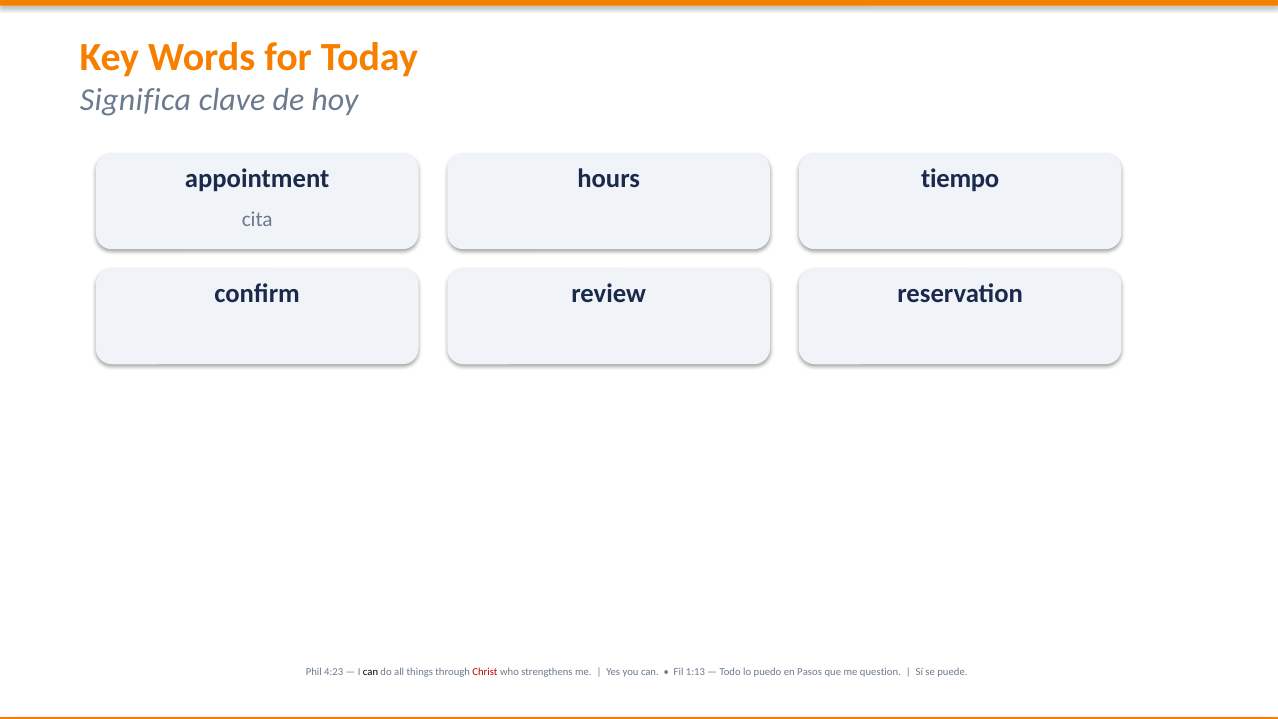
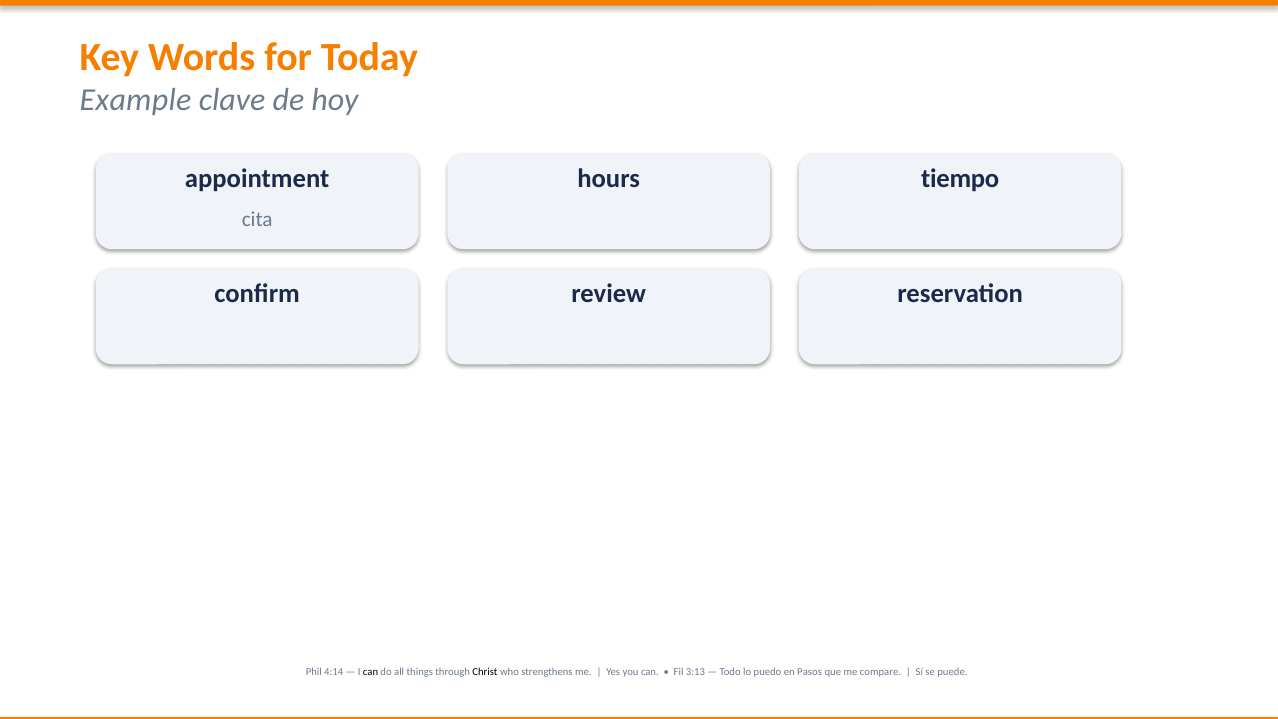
Significa: Significa -> Example
4:23: 4:23 -> 4:14
Christ colour: red -> black
1:13: 1:13 -> 3:13
question: question -> compare
